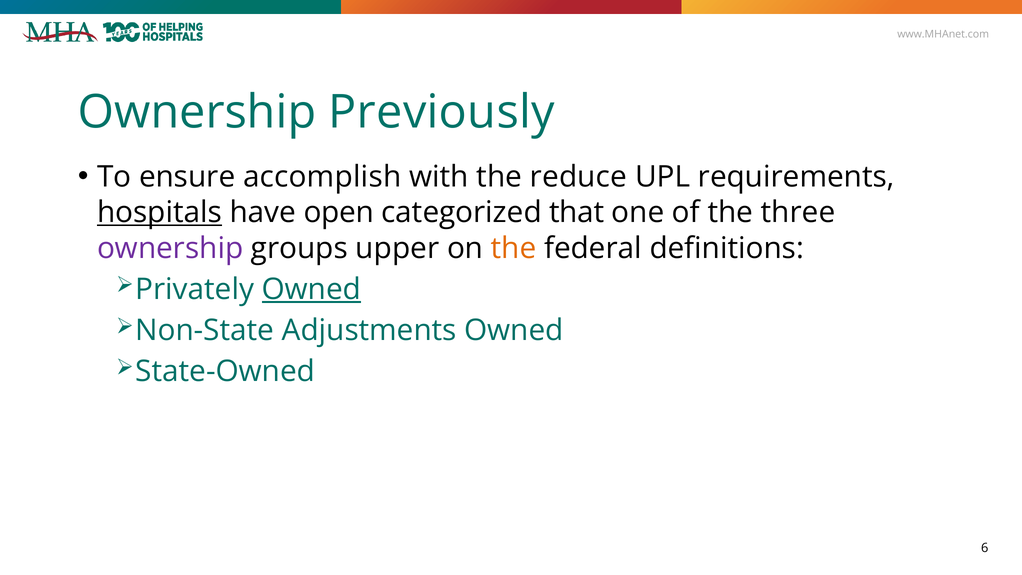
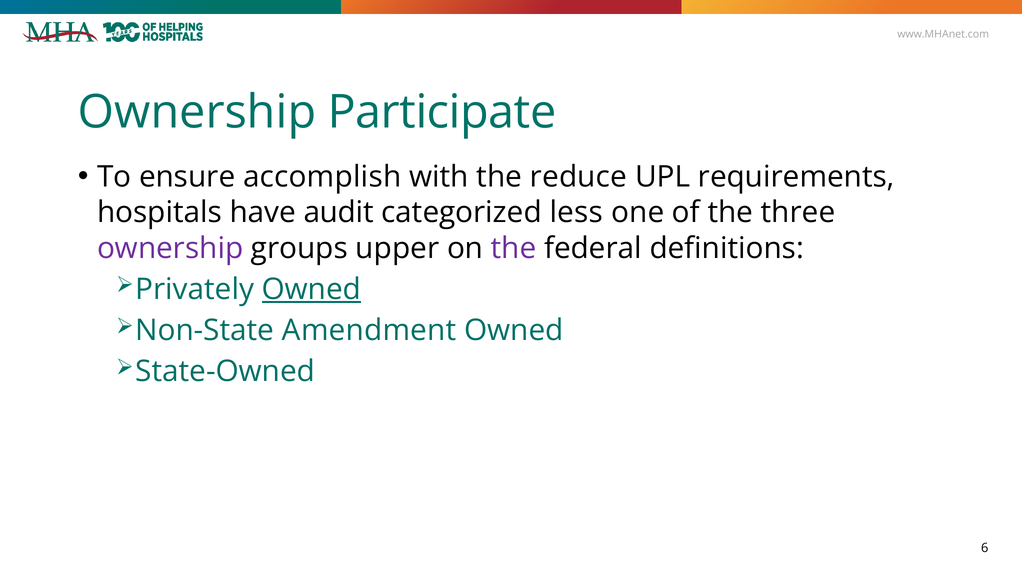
Previously: Previously -> Participate
hospitals underline: present -> none
open: open -> audit
that: that -> less
the at (514, 248) colour: orange -> purple
Adjustments: Adjustments -> Amendment
